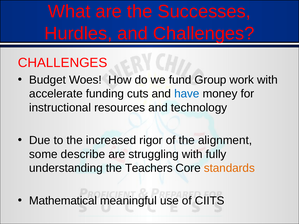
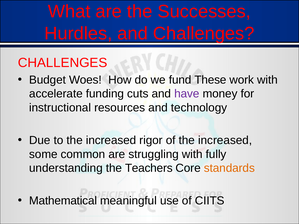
Group: Group -> These
have colour: blue -> purple
of the alignment: alignment -> increased
describe: describe -> common
